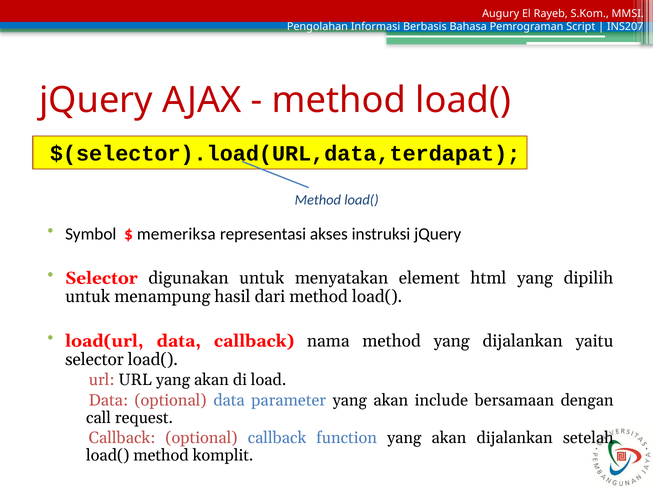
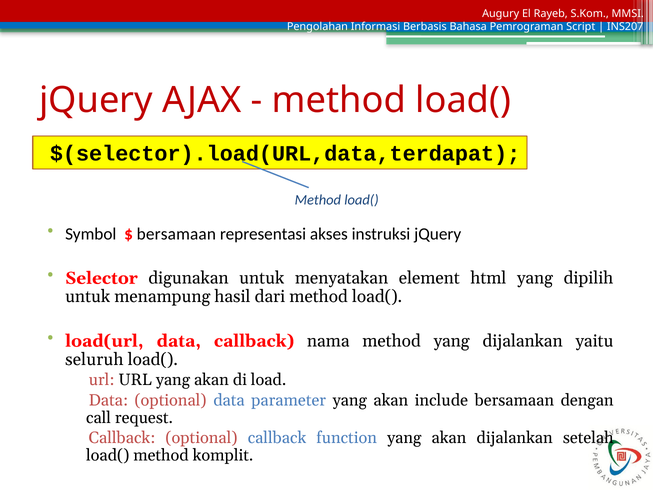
memeriksa at (176, 234): memeriksa -> bersamaan
selector at (94, 359): selector -> seluruh
